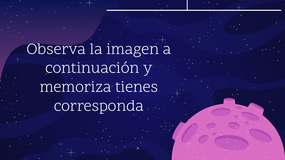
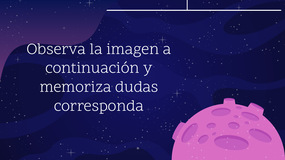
tienes: tienes -> dudas
